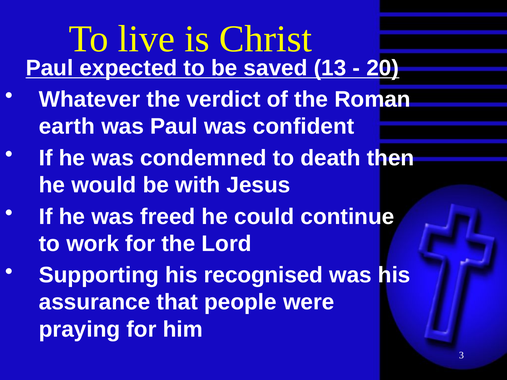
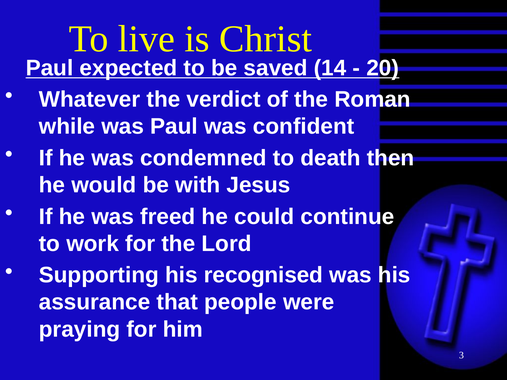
13: 13 -> 14
earth: earth -> while
